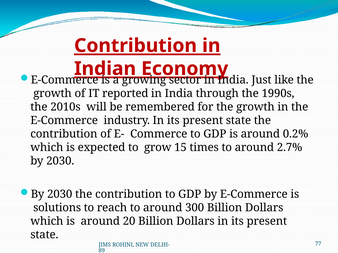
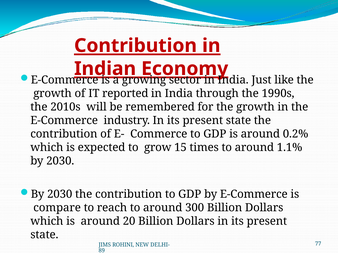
2.7%: 2.7% -> 1.1%
solutions: solutions -> compare
